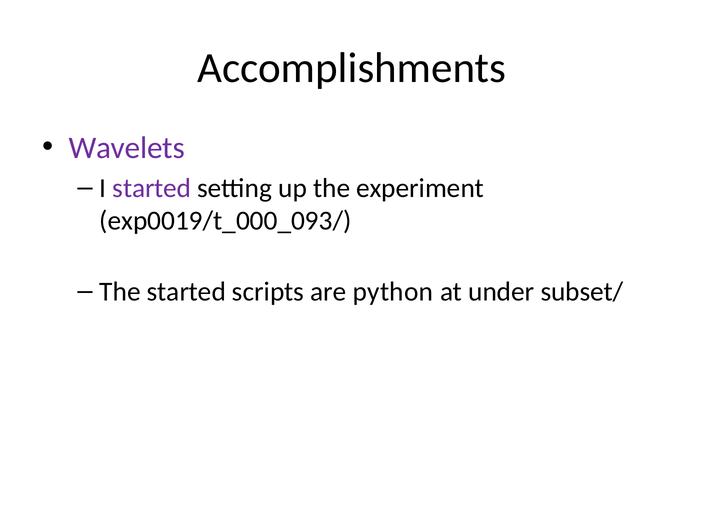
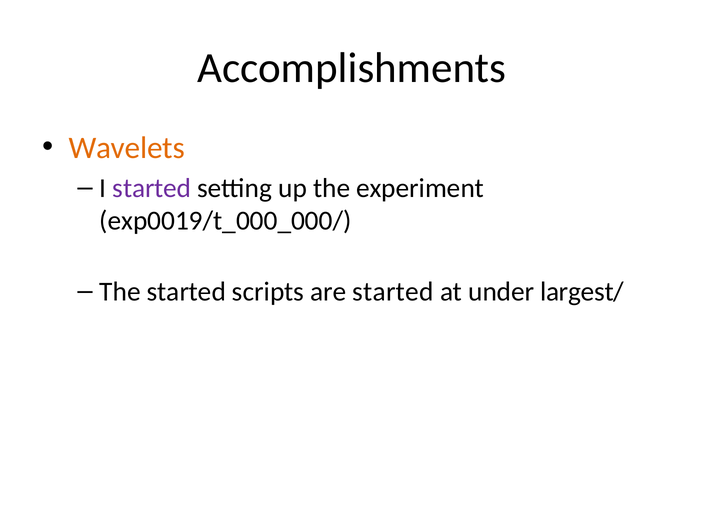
Wavelets colour: purple -> orange
exp0019/t_000_093/: exp0019/t_000_093/ -> exp0019/t_000_000/
are python: python -> started
subset/: subset/ -> largest/
